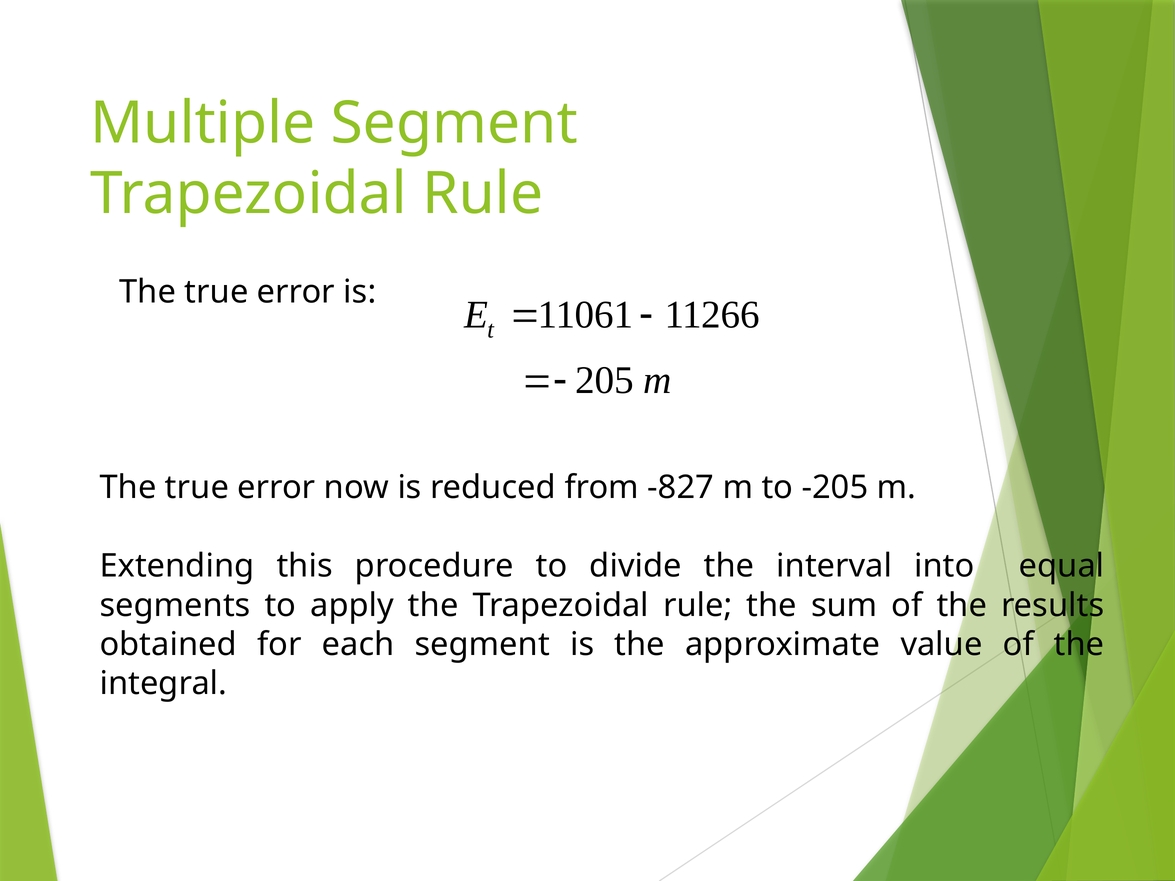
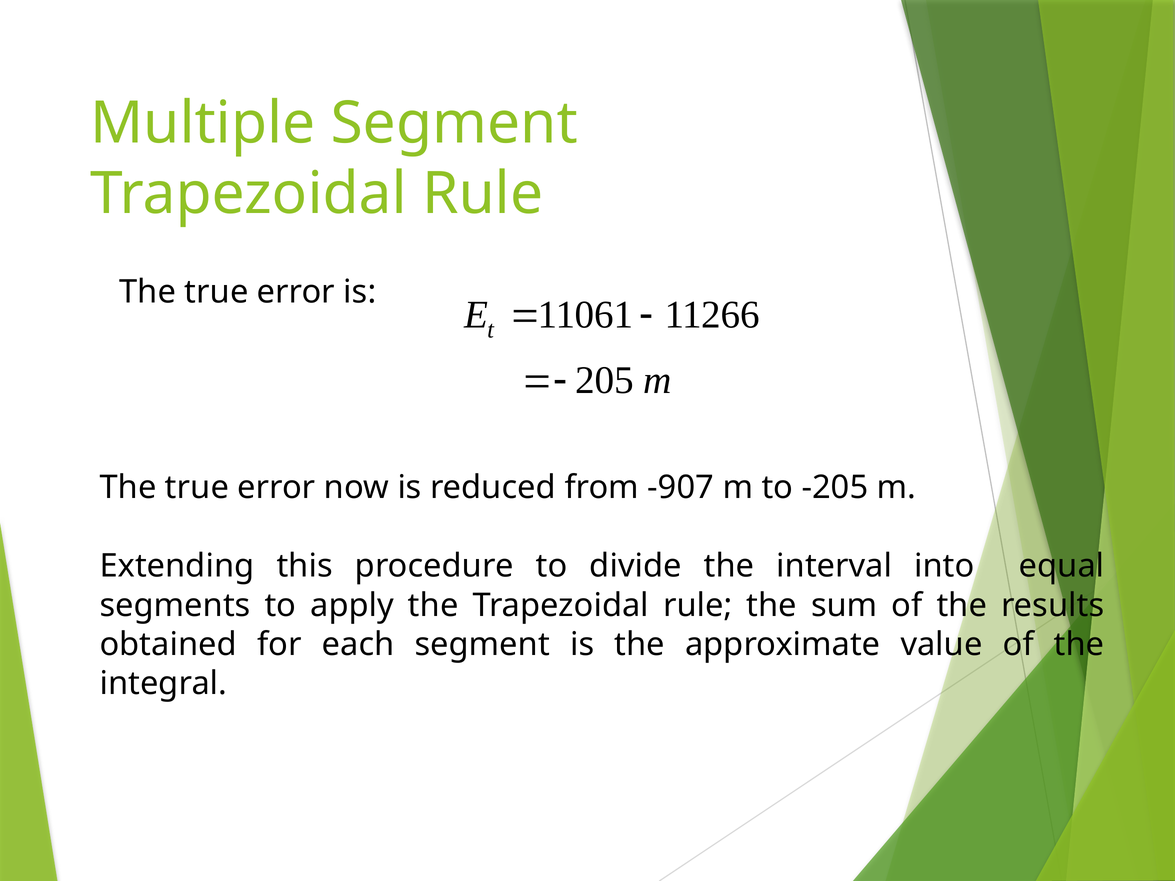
-827: -827 -> -907
